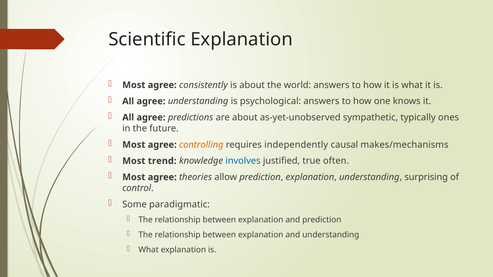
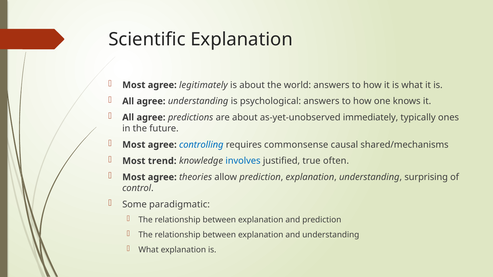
consistently: consistently -> legitimately
sympathetic: sympathetic -> immediately
controlling colour: orange -> blue
independently: independently -> commonsense
makes/mechanisms: makes/mechanisms -> shared/mechanisms
